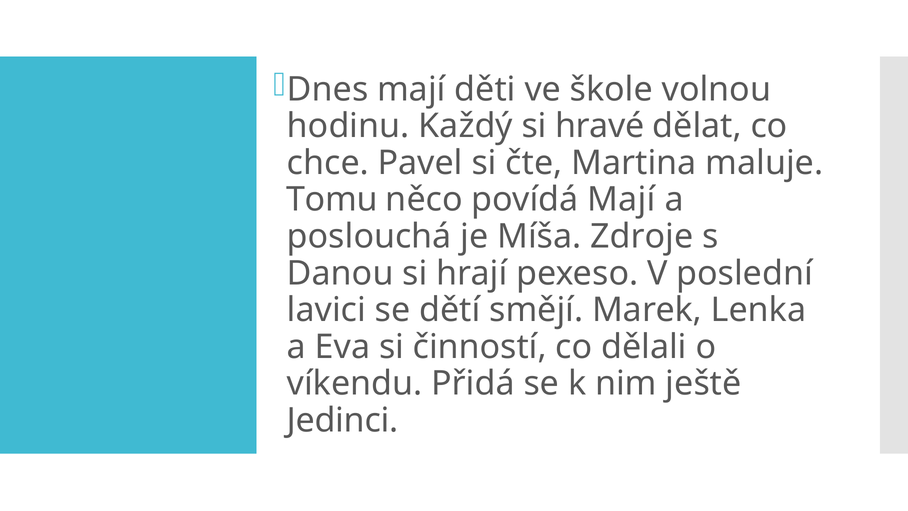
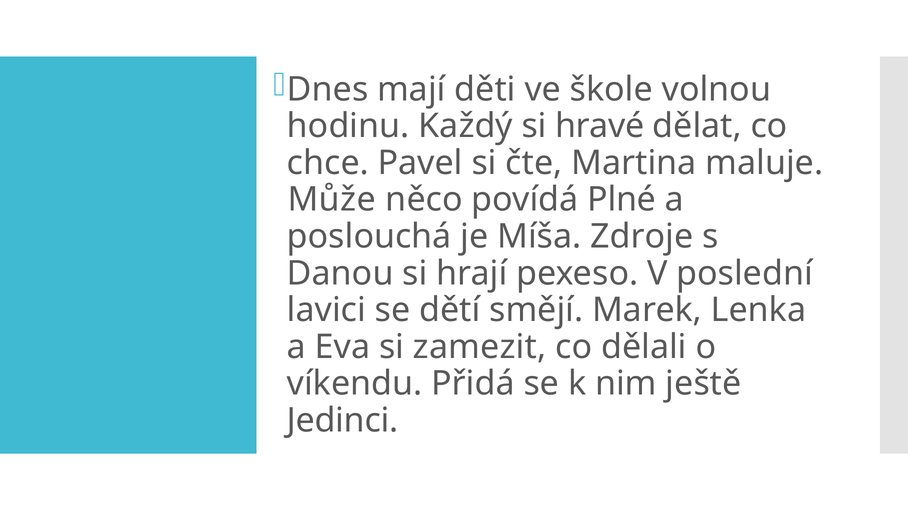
Tomu: Tomu -> Může
povídá Mají: Mají -> Plné
činností: činností -> zamezit
